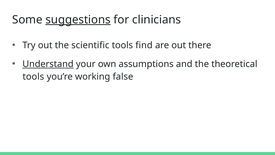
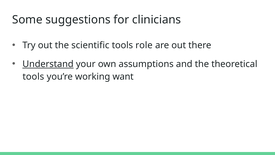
suggestions underline: present -> none
find: find -> role
false: false -> want
